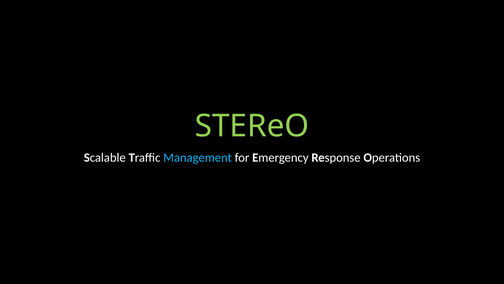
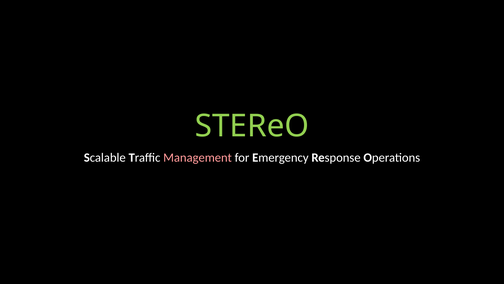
Management colour: light blue -> pink
